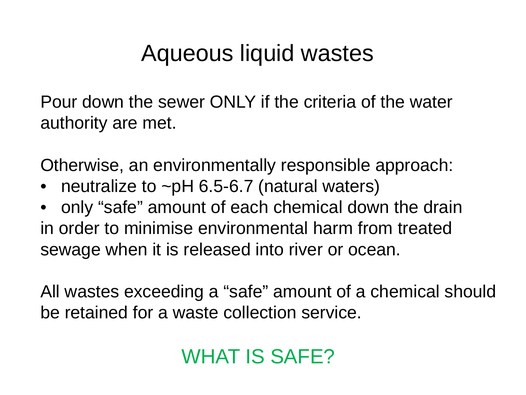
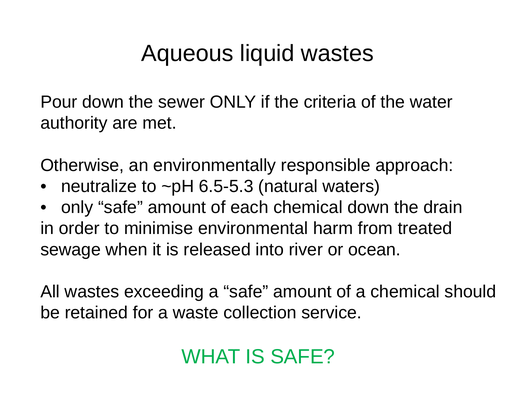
6.5-6.7: 6.5-6.7 -> 6.5-5.3
